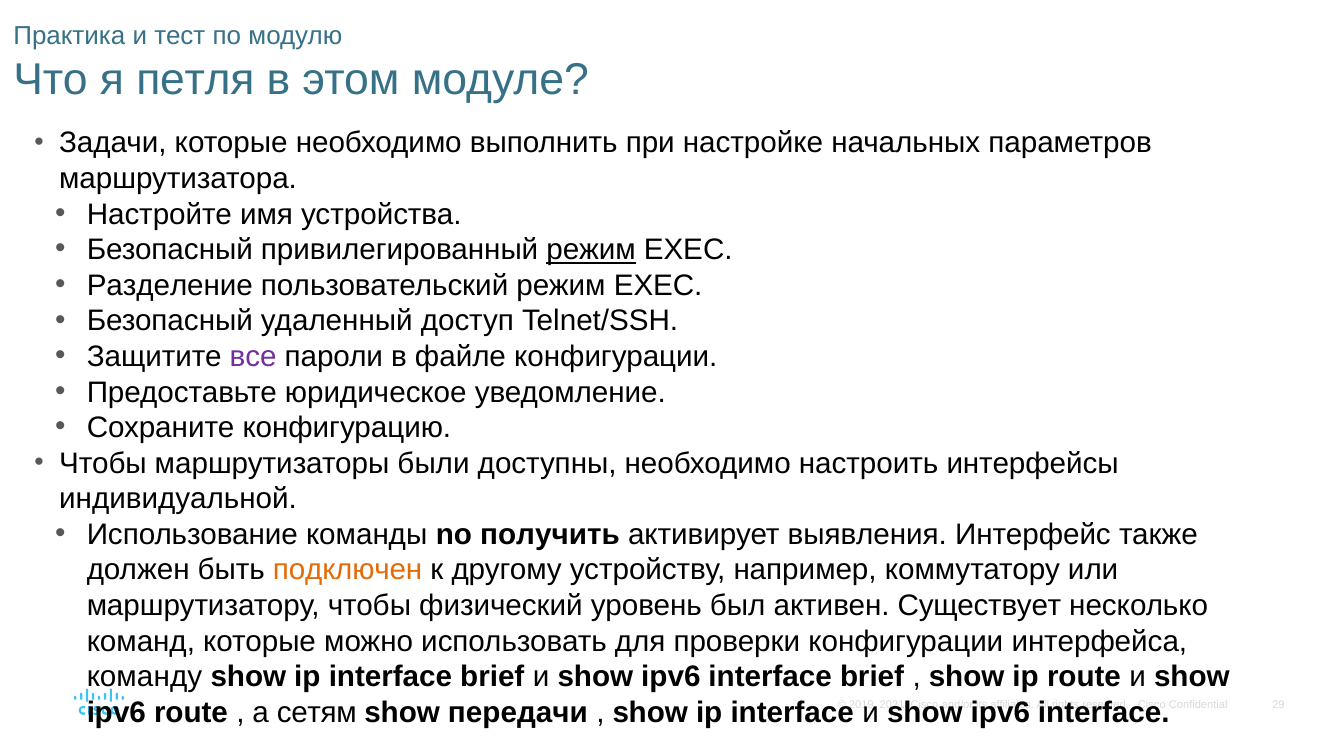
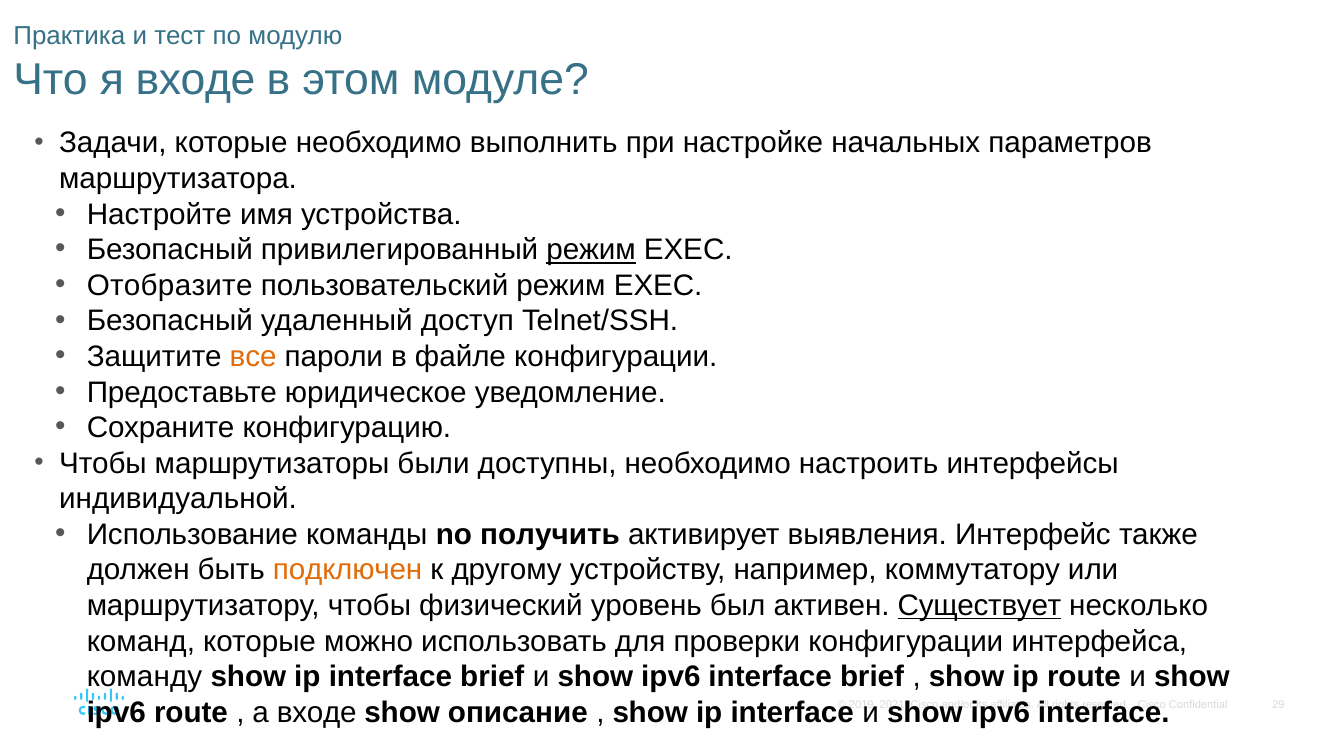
я петля: петля -> входе
Разделение: Разделение -> Отобразите
все colour: purple -> orange
Существует underline: none -> present
а сетям: сетям -> входе
передачи: передачи -> описание
